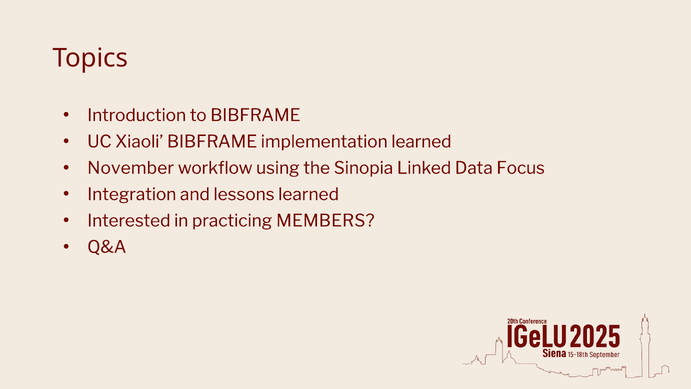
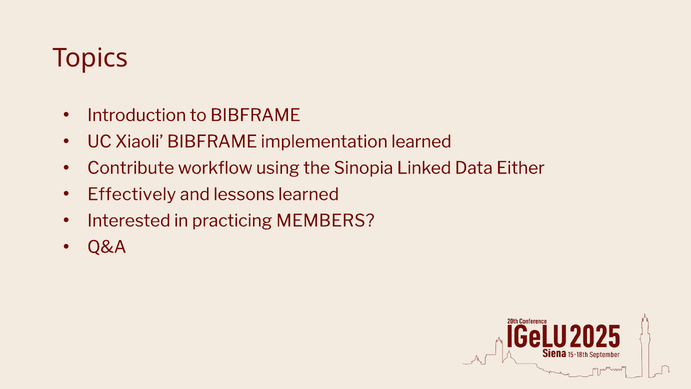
November: November -> Contribute
Focus: Focus -> Either
Integration: Integration -> Effectively
